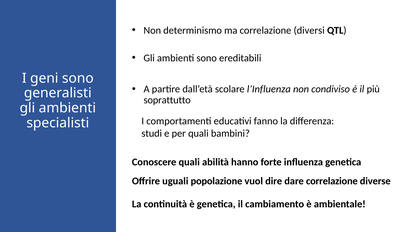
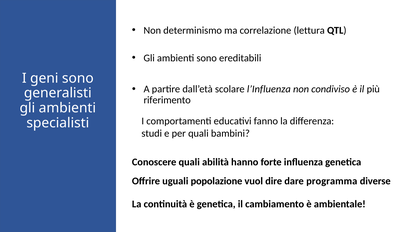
diversi: diversi -> lettura
soprattutto: soprattutto -> riferimento
dare correlazione: correlazione -> programma
